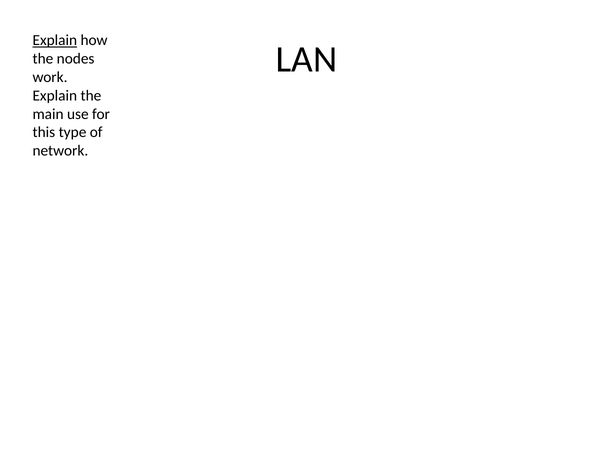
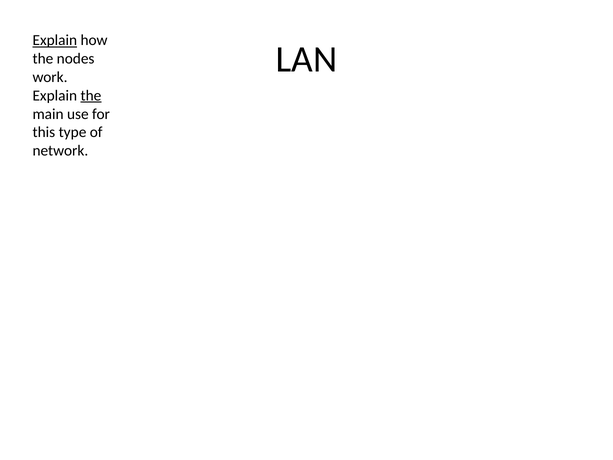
the at (91, 96) underline: none -> present
